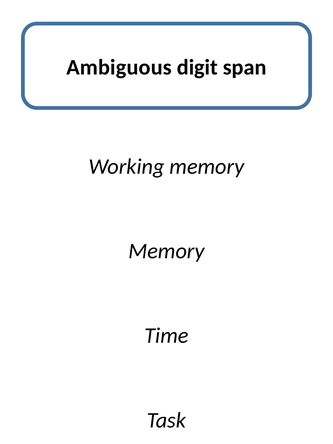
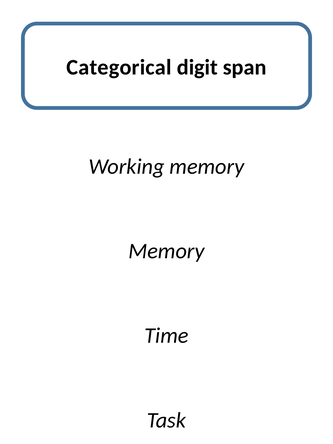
Ambiguous: Ambiguous -> Categorical
